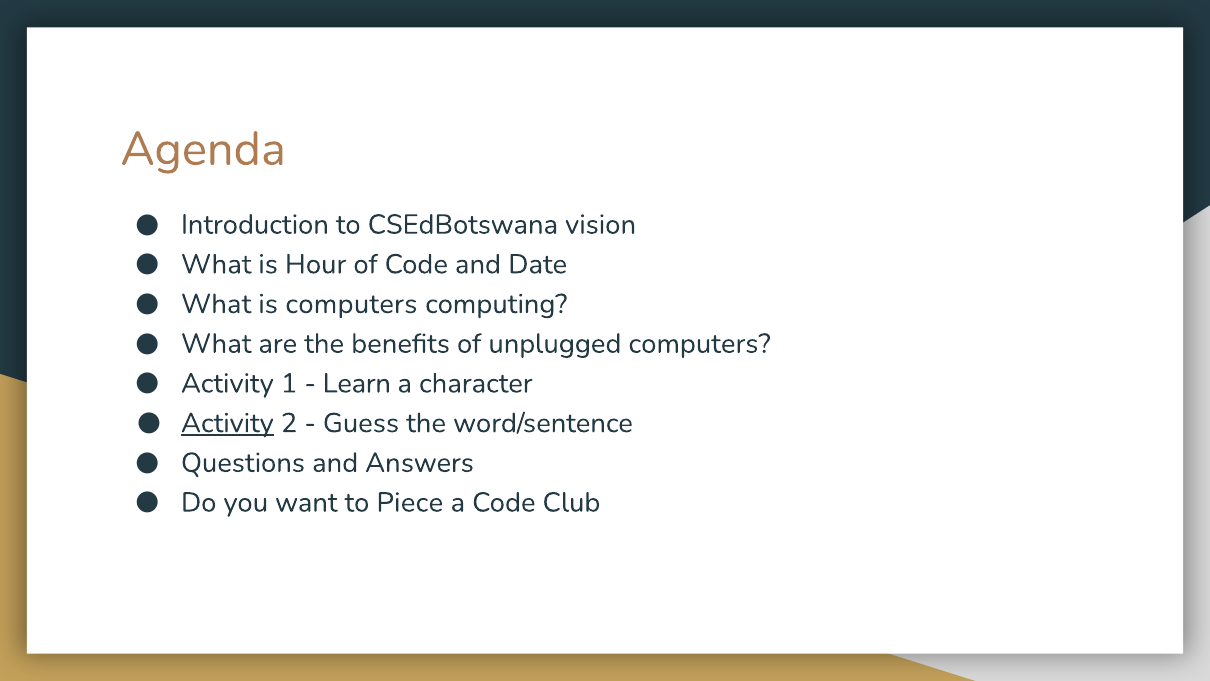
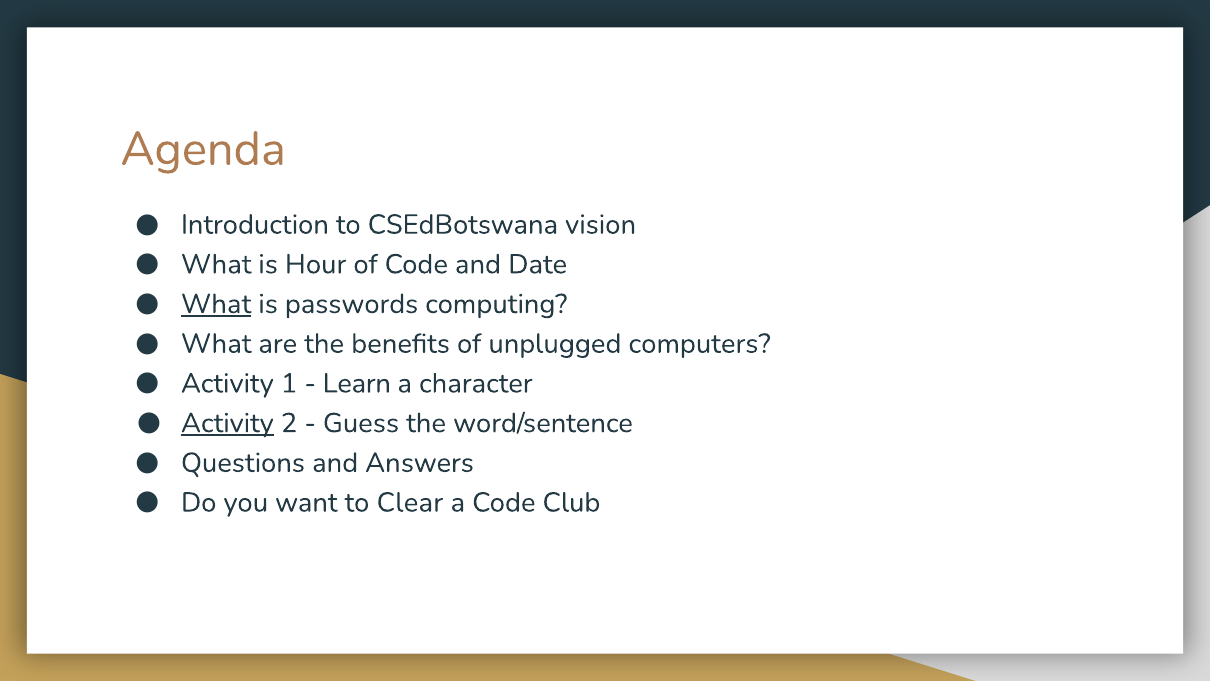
What at (216, 304) underline: none -> present
is computers: computers -> passwords
Piece: Piece -> Clear
